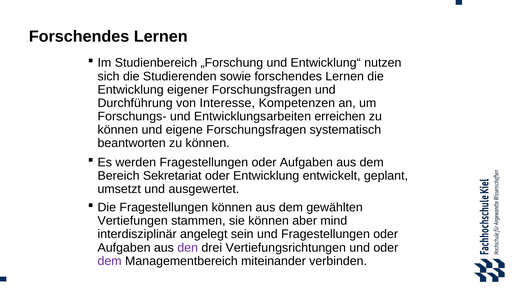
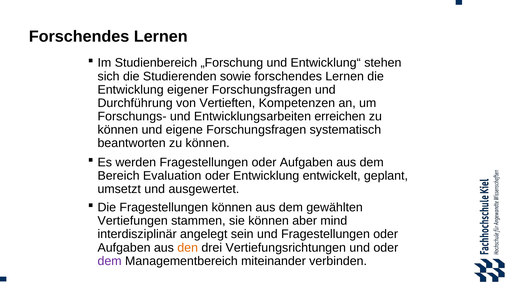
nutzen: nutzen -> stehen
Interesse: Interesse -> Vertieften
Sekretariat: Sekretariat -> Evaluation
den colour: purple -> orange
